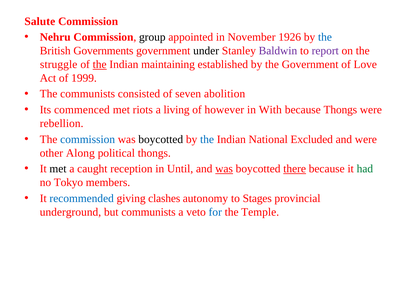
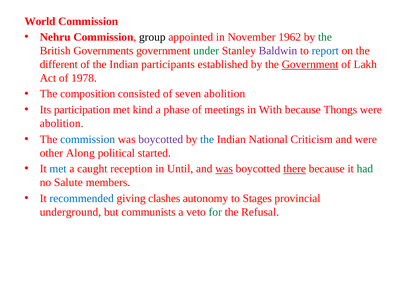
Salute: Salute -> World
1926: 1926 -> 1962
the at (325, 37) colour: blue -> green
under colour: black -> green
report colour: purple -> blue
struggle: struggle -> different
the at (100, 64) underline: present -> none
maintaining: maintaining -> participants
Government at (310, 64) underline: none -> present
Love: Love -> Lakh
1999: 1999 -> 1978
The communists: communists -> composition
commenced: commenced -> participation
riots: riots -> kind
living: living -> phase
however: however -> meetings
rebellion at (62, 123): rebellion -> abolition
boycotted at (161, 139) colour: black -> purple
Excluded: Excluded -> Criticism
political thongs: thongs -> started
met at (58, 169) colour: black -> blue
Tokyo: Tokyo -> Salute
for colour: blue -> green
Temple: Temple -> Refusal
